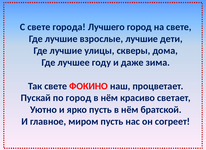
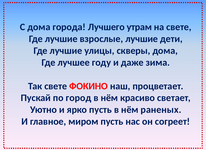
С свете: свете -> дома
Лучшего город: город -> утрам
братской: братской -> раненых
